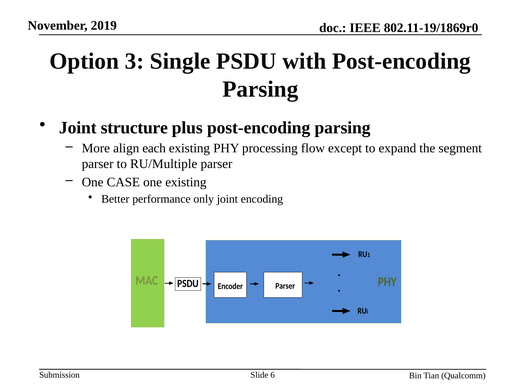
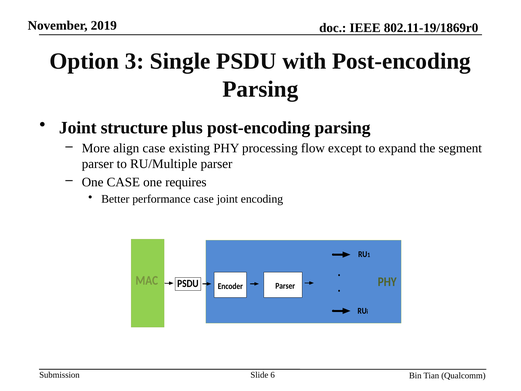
align each: each -> case
one existing: existing -> requires
performance only: only -> case
